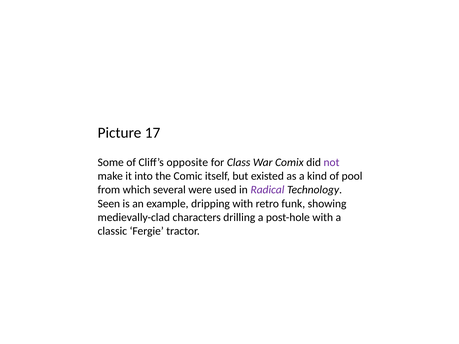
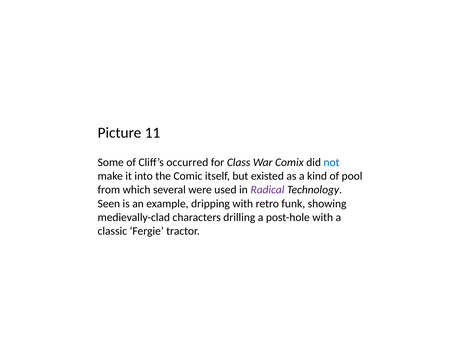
17: 17 -> 11
opposite: opposite -> occurred
not colour: purple -> blue
